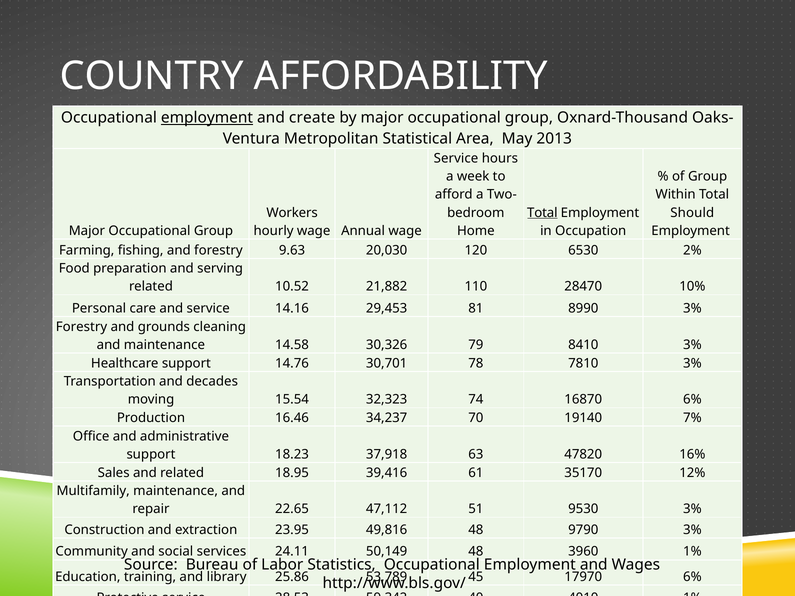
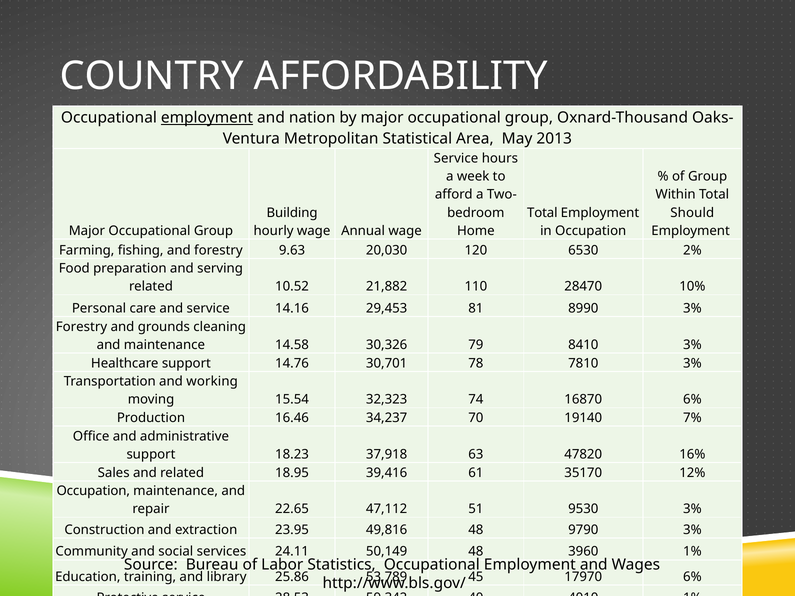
create: create -> nation
Workers: Workers -> Building
Total at (542, 213) underline: present -> none
decades: decades -> working
Multifamily at (93, 491): Multifamily -> Occupation
